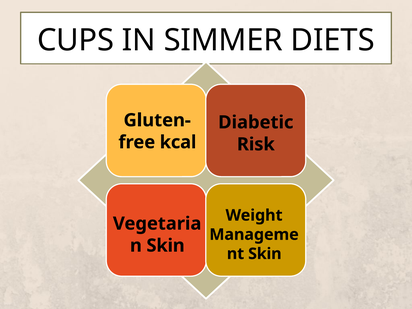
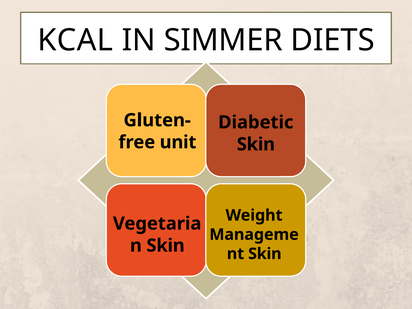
CUPS: CUPS -> KCAL
kcal: kcal -> unit
Risk at (256, 144): Risk -> Skin
